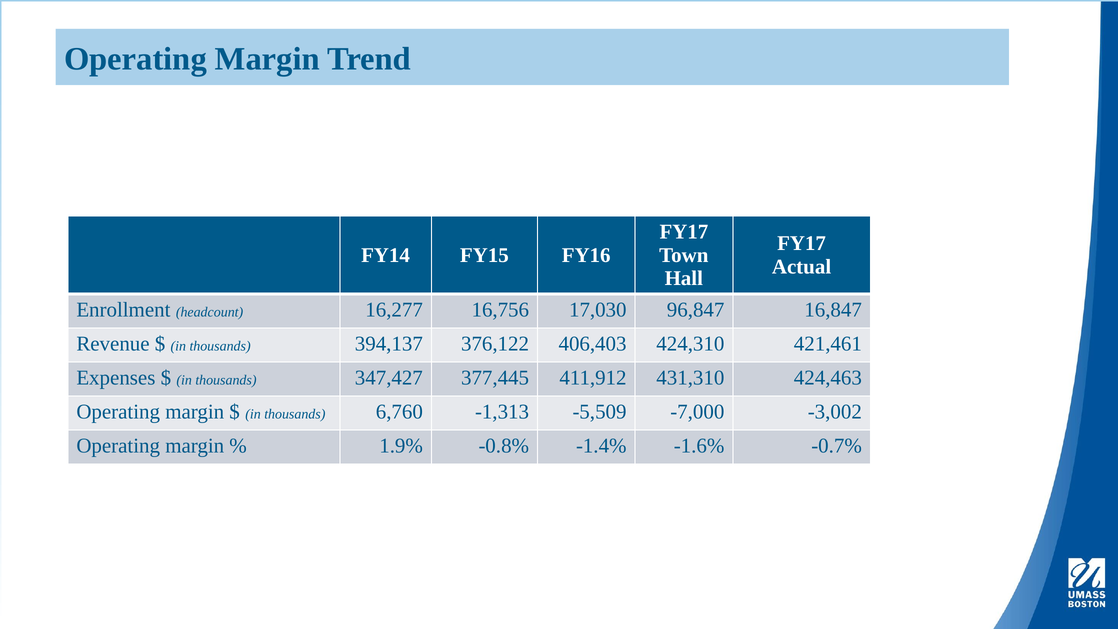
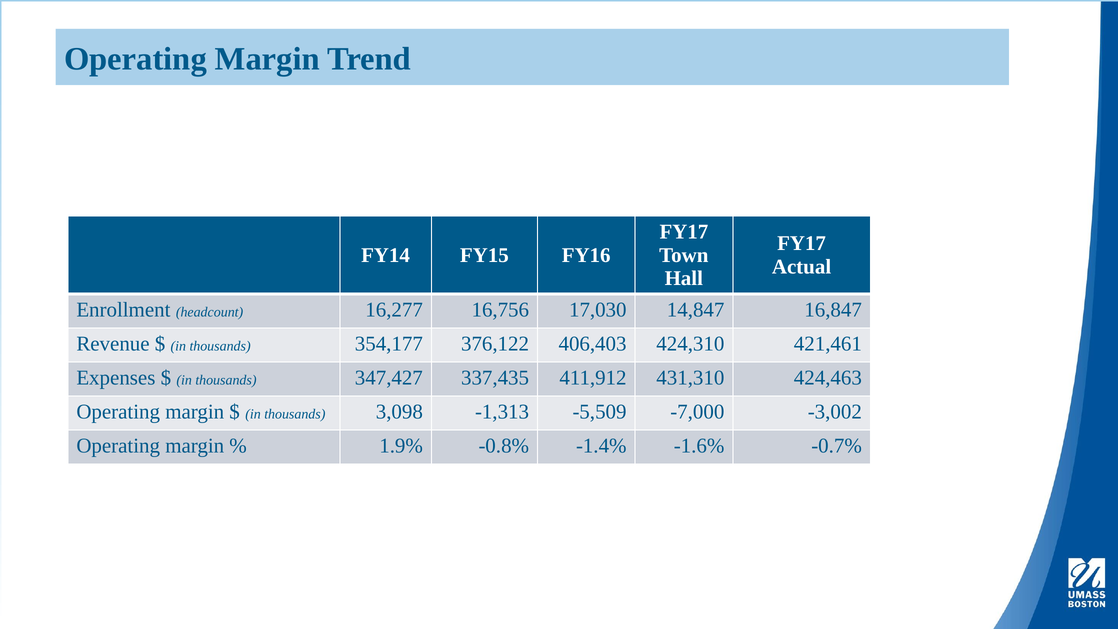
96,847: 96,847 -> 14,847
394,137: 394,137 -> 354,177
377,445: 377,445 -> 337,435
6,760: 6,760 -> 3,098
